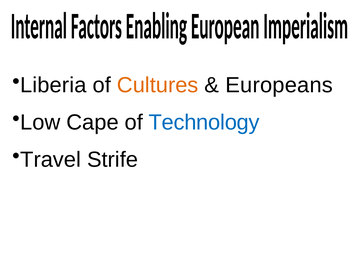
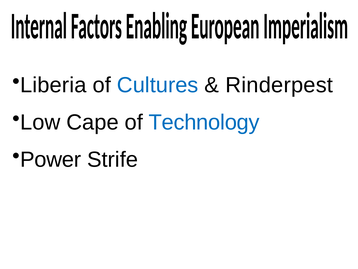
Cultures colour: orange -> blue
Europeans: Europeans -> Rinderpest
Travel: Travel -> Power
